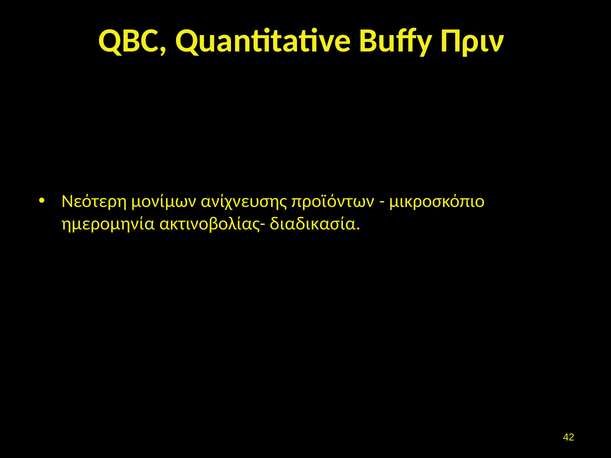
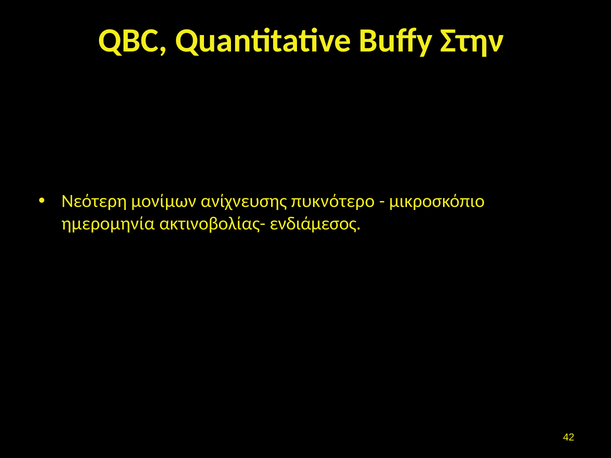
Πριν: Πριν -> Στην
προϊόντων: προϊόντων -> πυκνότερο
διαδικασία: διαδικασία -> ενδιάμεσος
